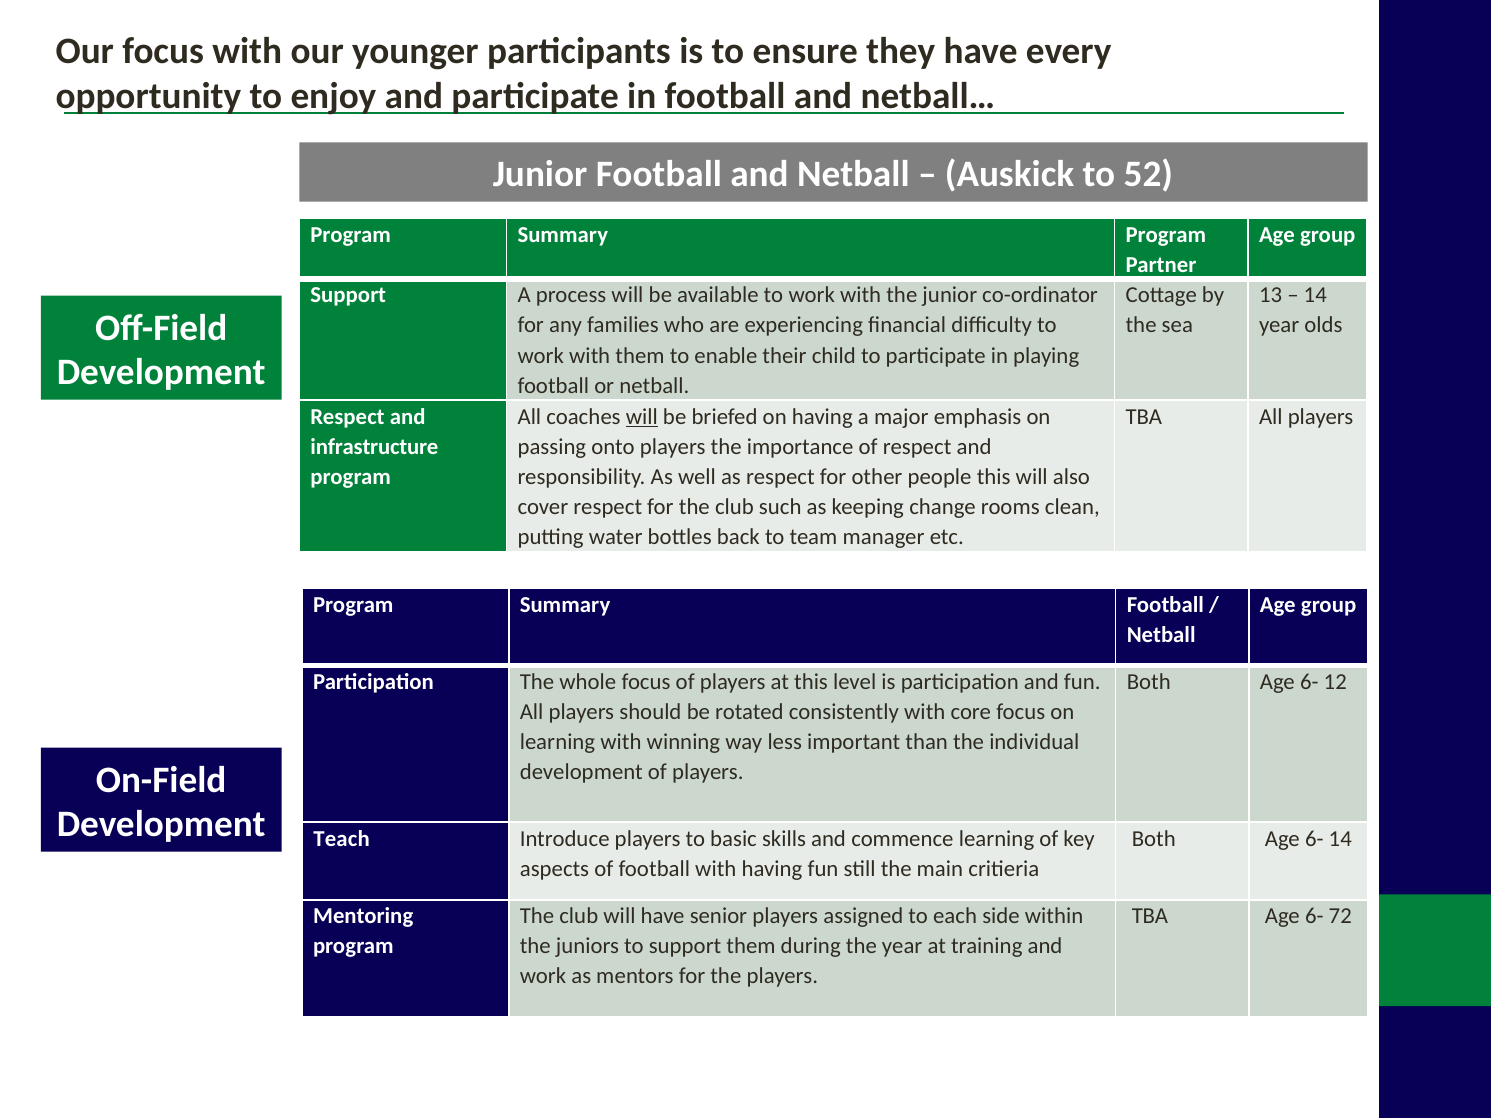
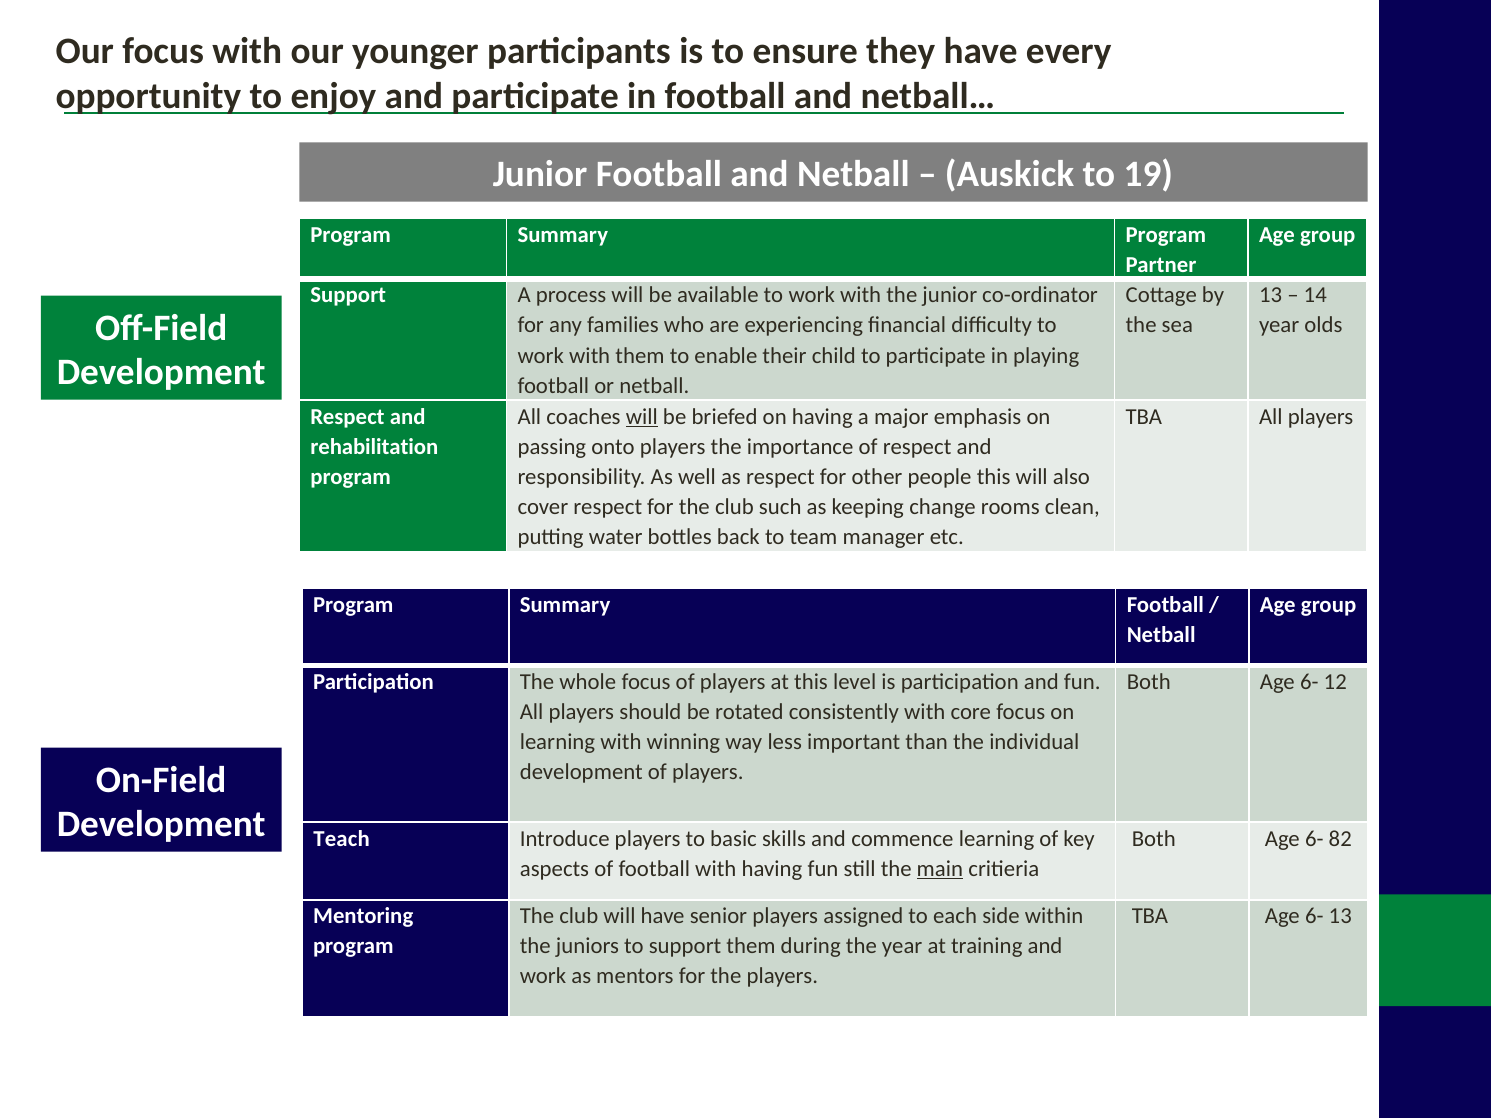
52: 52 -> 19
infrastructure: infrastructure -> rehabilitation
6- 14: 14 -> 82
main underline: none -> present
6- 72: 72 -> 13
